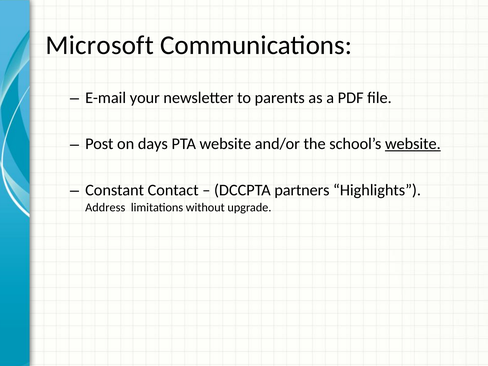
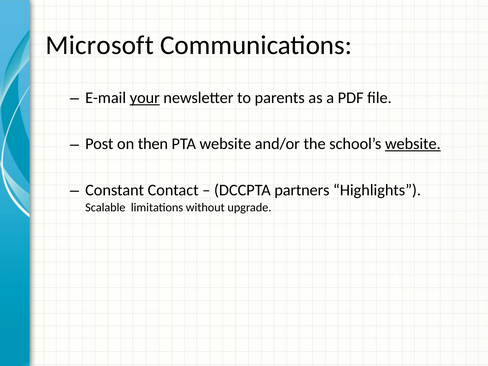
your underline: none -> present
days: days -> then
Address: Address -> Scalable
